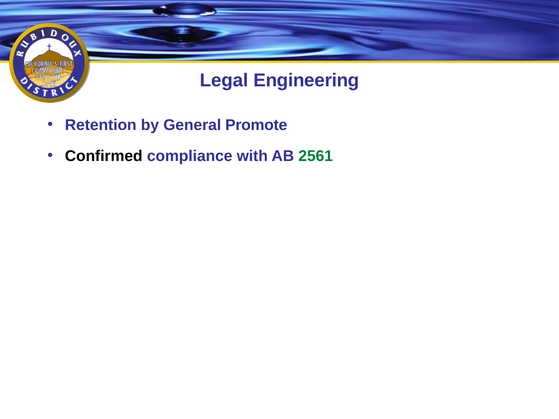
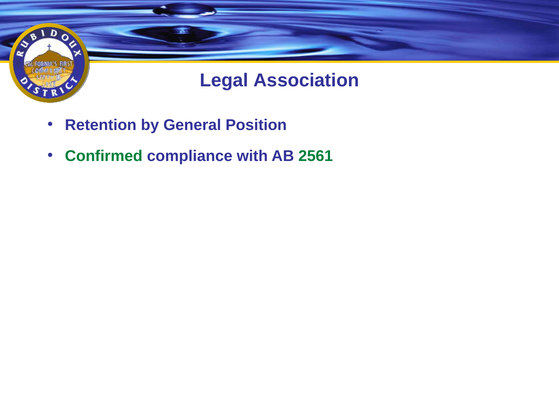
Engineering: Engineering -> Association
Promote: Promote -> Position
Confirmed colour: black -> green
